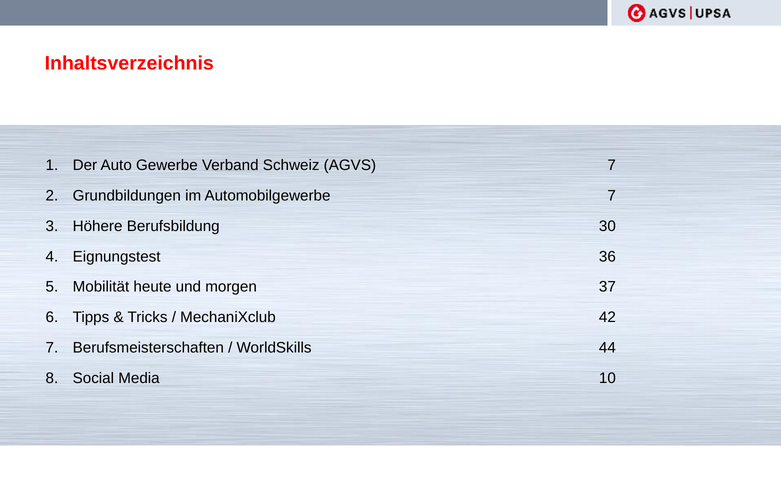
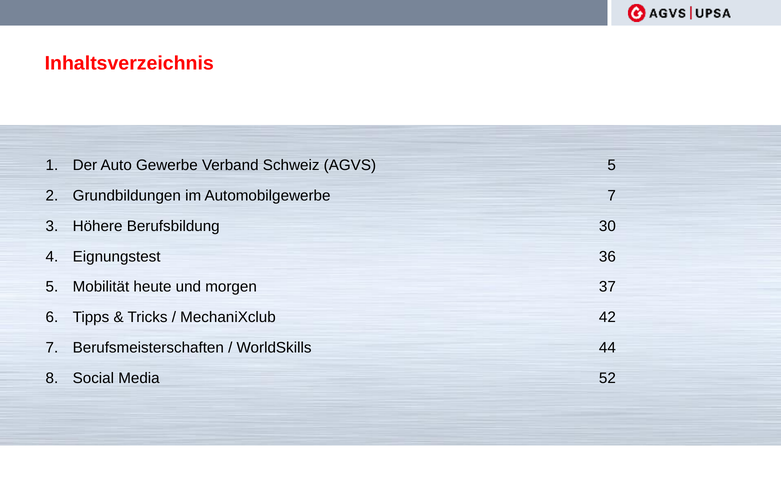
AGVS 7: 7 -> 5
10: 10 -> 52
